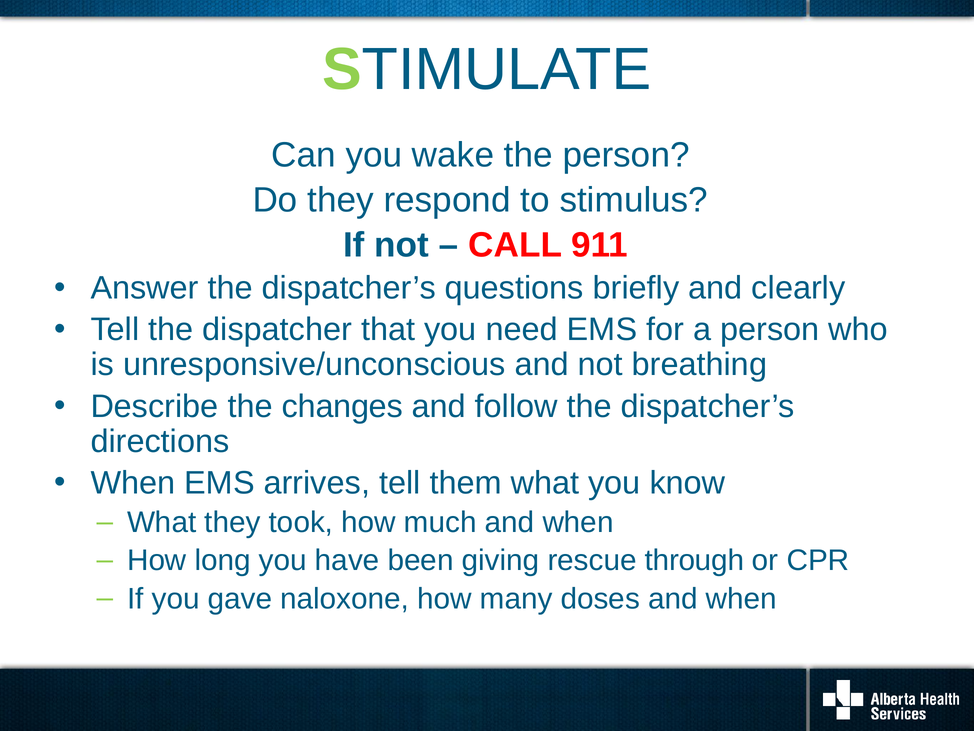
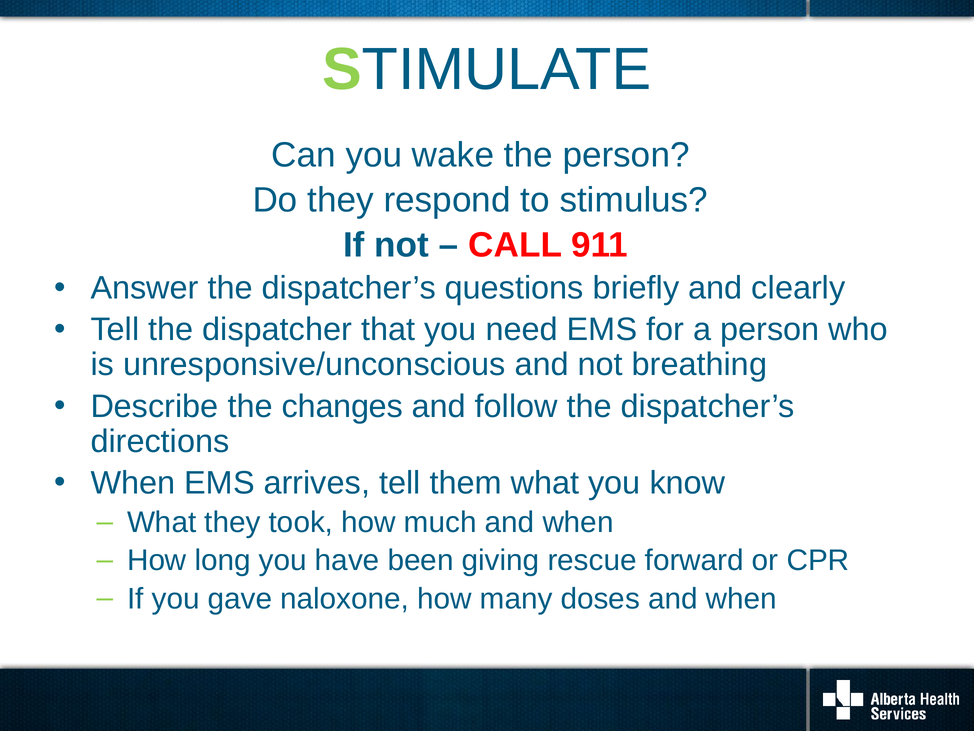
through: through -> forward
